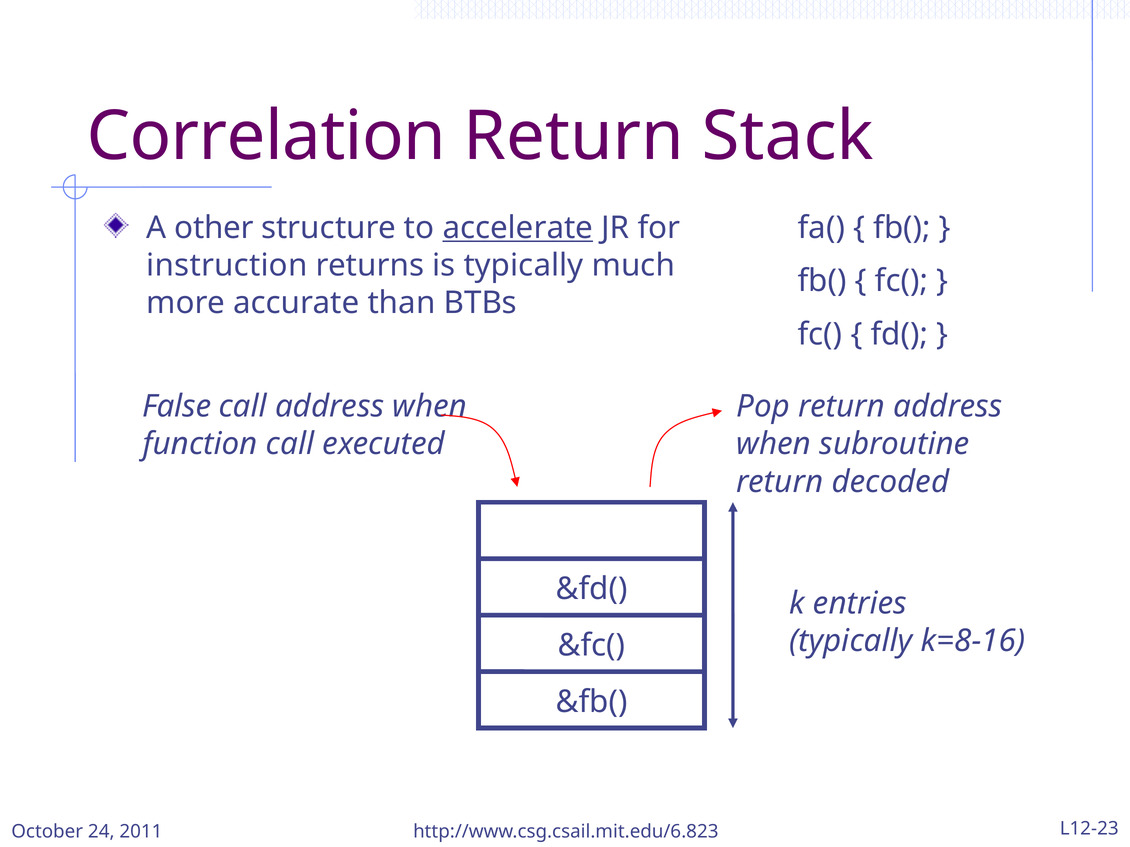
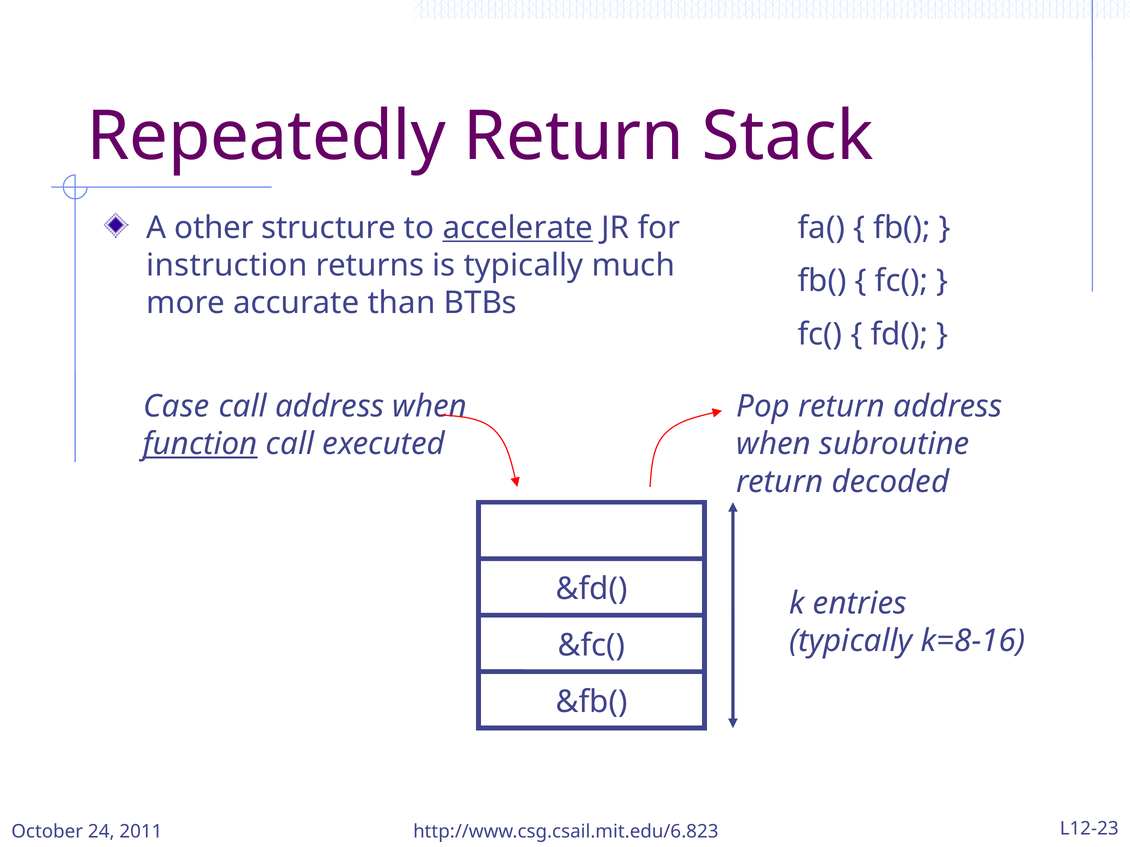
Correlation: Correlation -> Repeatedly
False: False -> Case
function underline: none -> present
